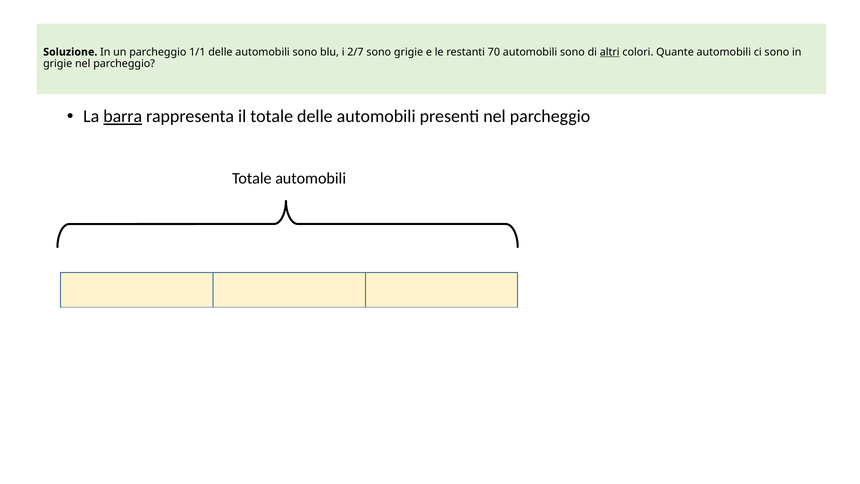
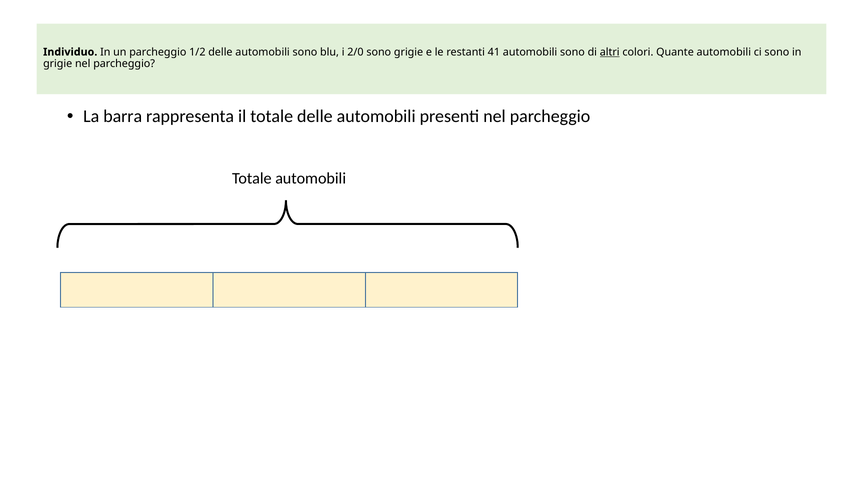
Soluzione: Soluzione -> Individuo
1/1: 1/1 -> 1/2
2/7: 2/7 -> 2/0
70: 70 -> 41
barra underline: present -> none
